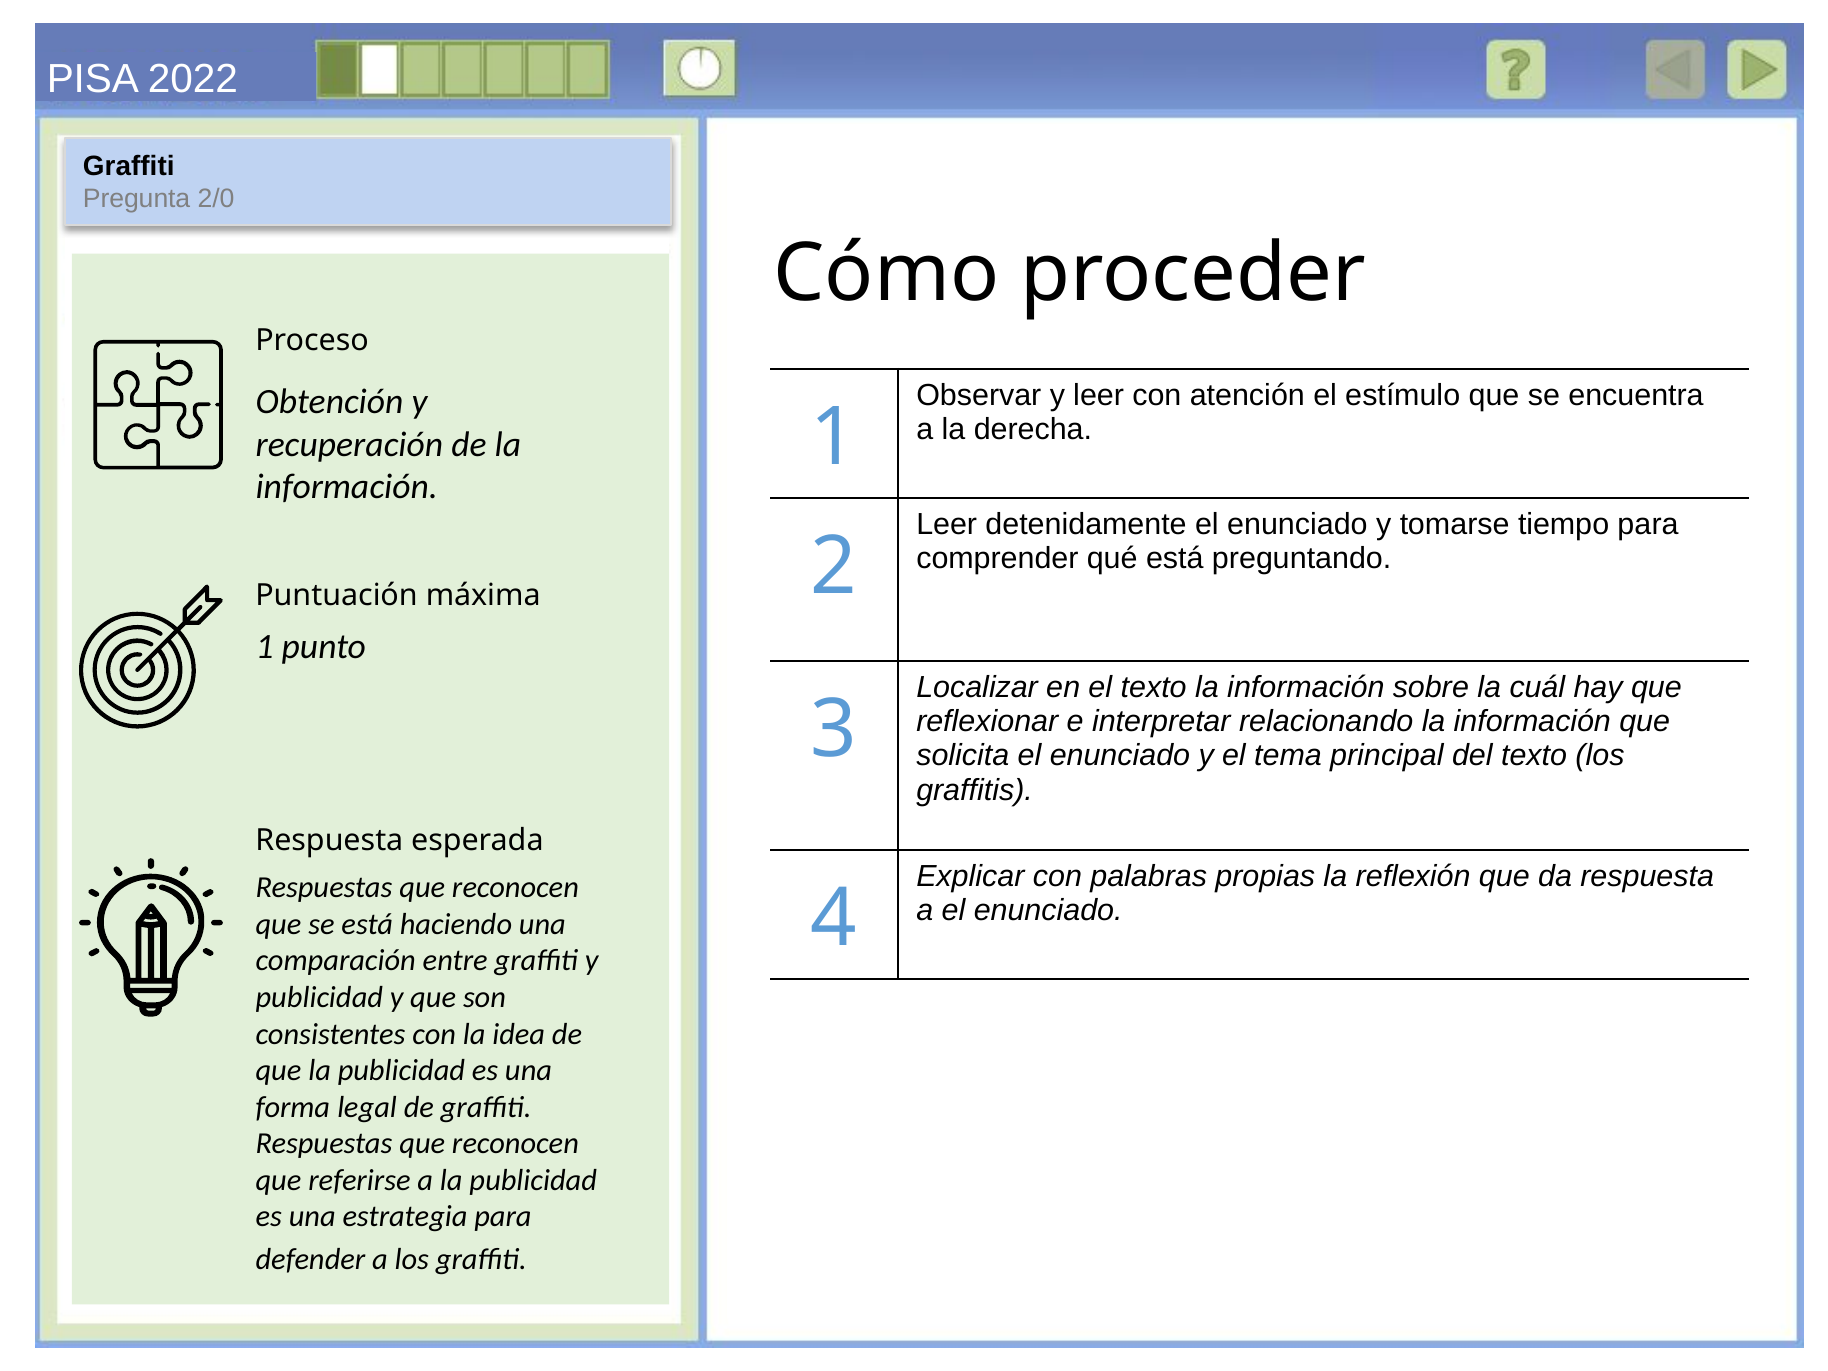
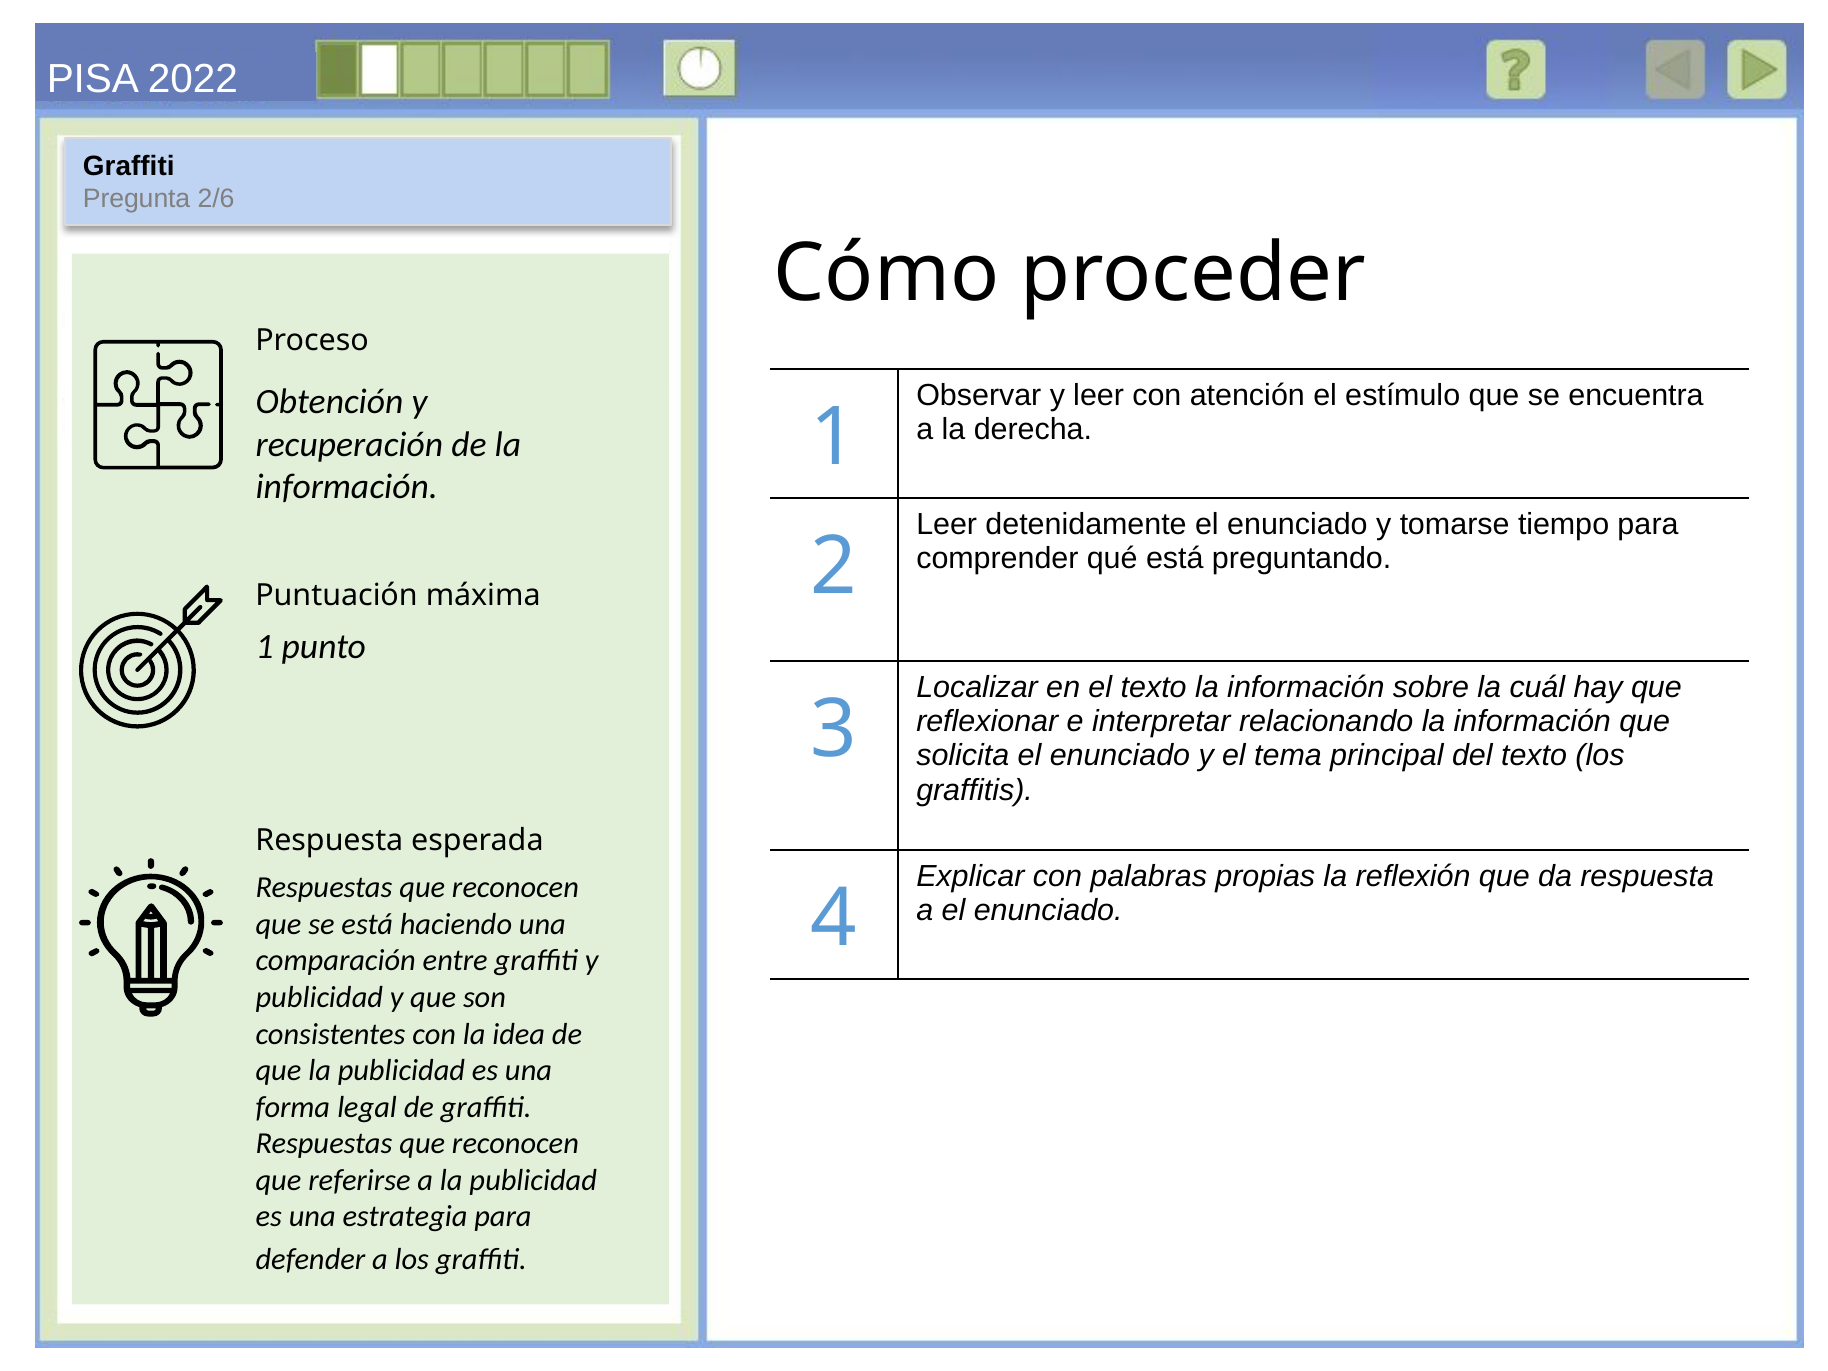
2/0: 2/0 -> 2/6
